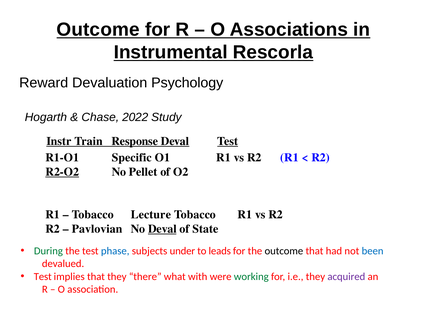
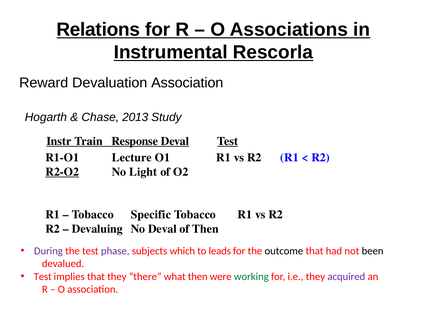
Outcome at (98, 29): Outcome -> Relations
Devaluation Psychology: Psychology -> Association
2022: 2022 -> 2013
Specific: Specific -> Lecture
Pellet: Pellet -> Light
Lecture: Lecture -> Specific
Pavlovian: Pavlovian -> Devaluing
Deval at (162, 229) underline: present -> none
of State: State -> Then
During colour: green -> purple
phase colour: blue -> purple
under: under -> which
been colour: blue -> black
what with: with -> then
